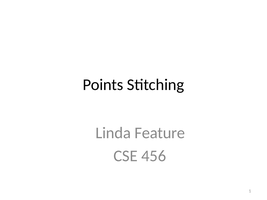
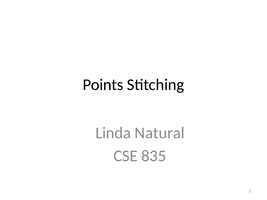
Feature: Feature -> Natural
456: 456 -> 835
